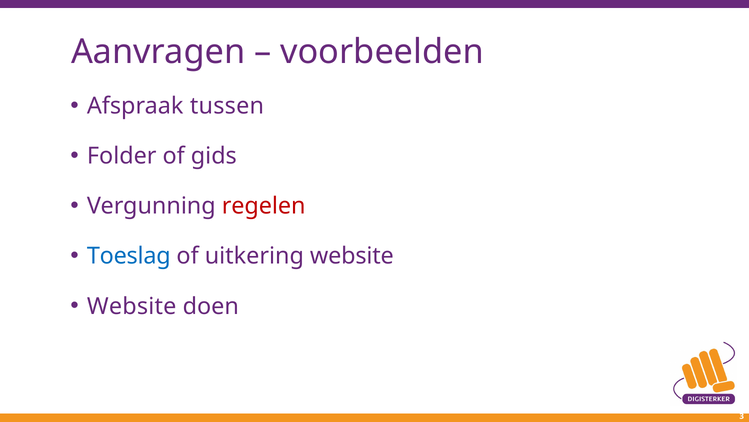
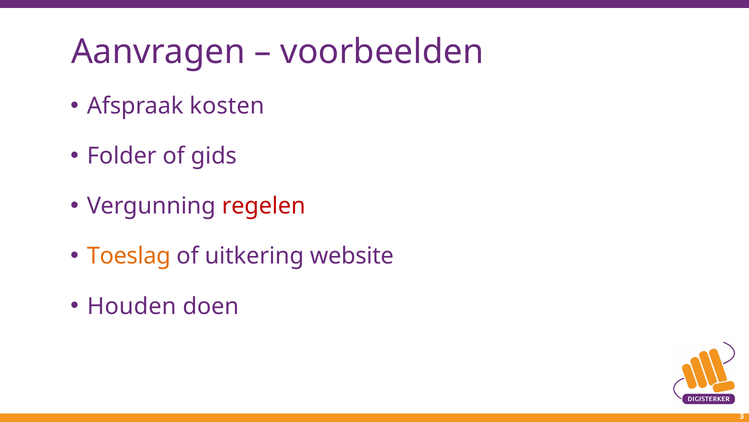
tussen: tussen -> kosten
Toeslag colour: blue -> orange
Website at (132, 306): Website -> Houden
